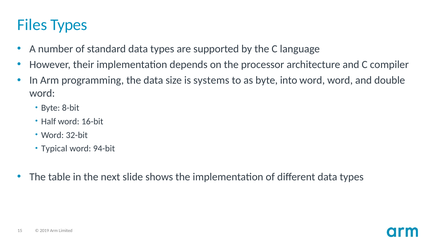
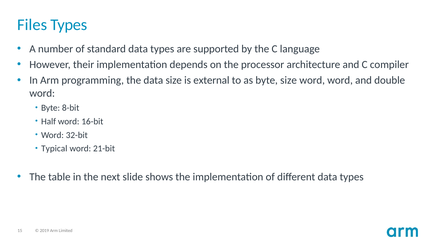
systems: systems -> external
byte into: into -> size
94-bit: 94-bit -> 21-bit
